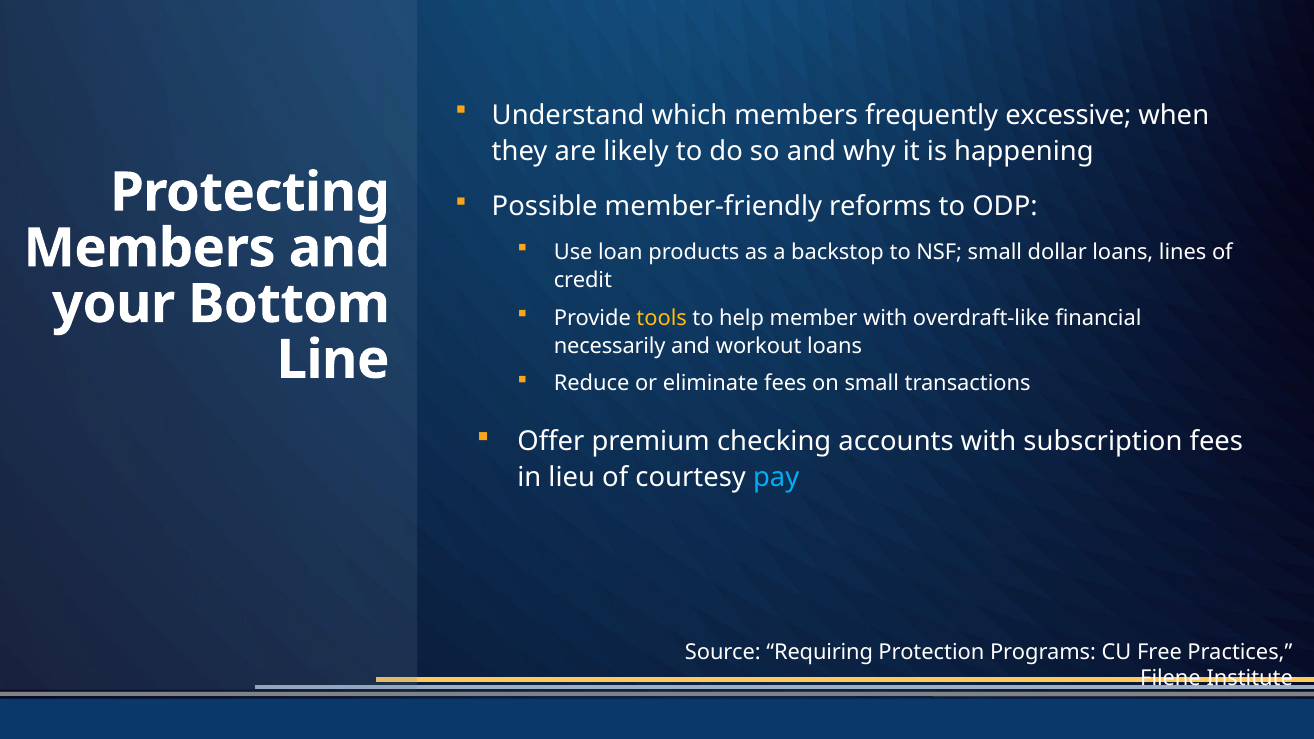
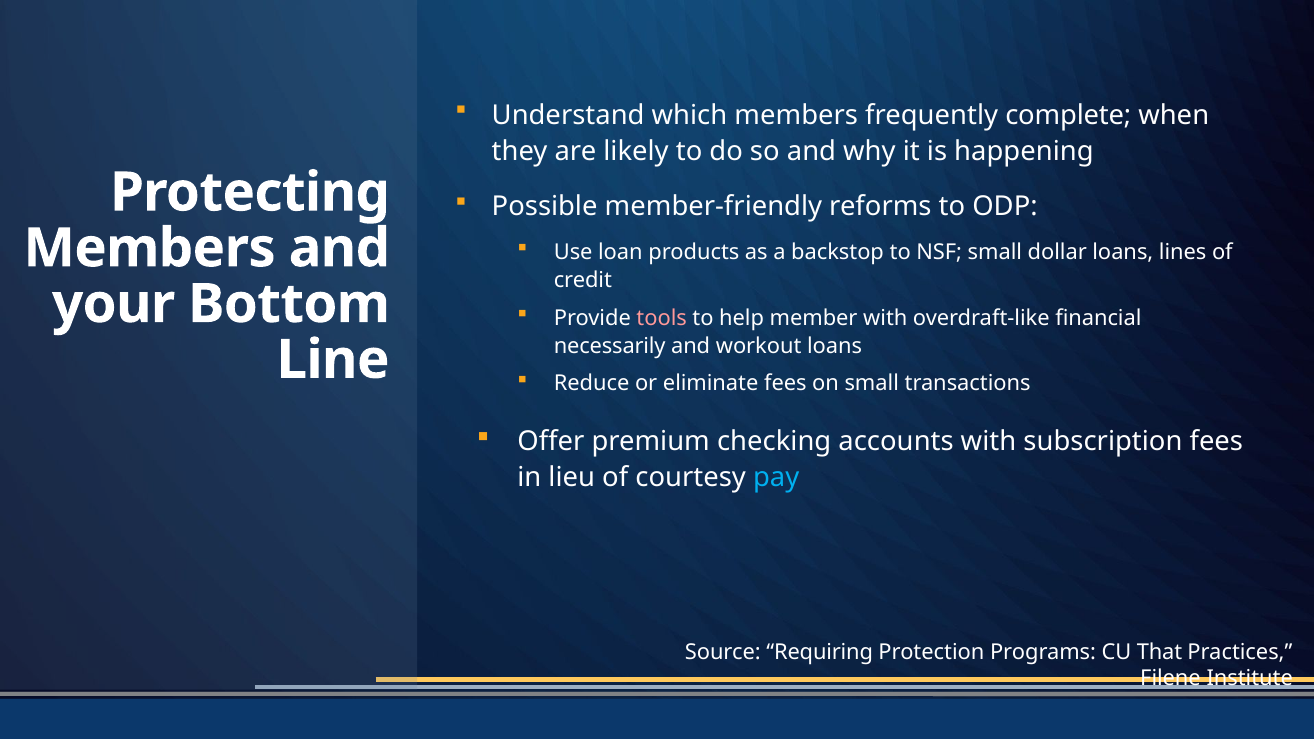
excessive: excessive -> complete
tools colour: yellow -> pink
Free: Free -> That
